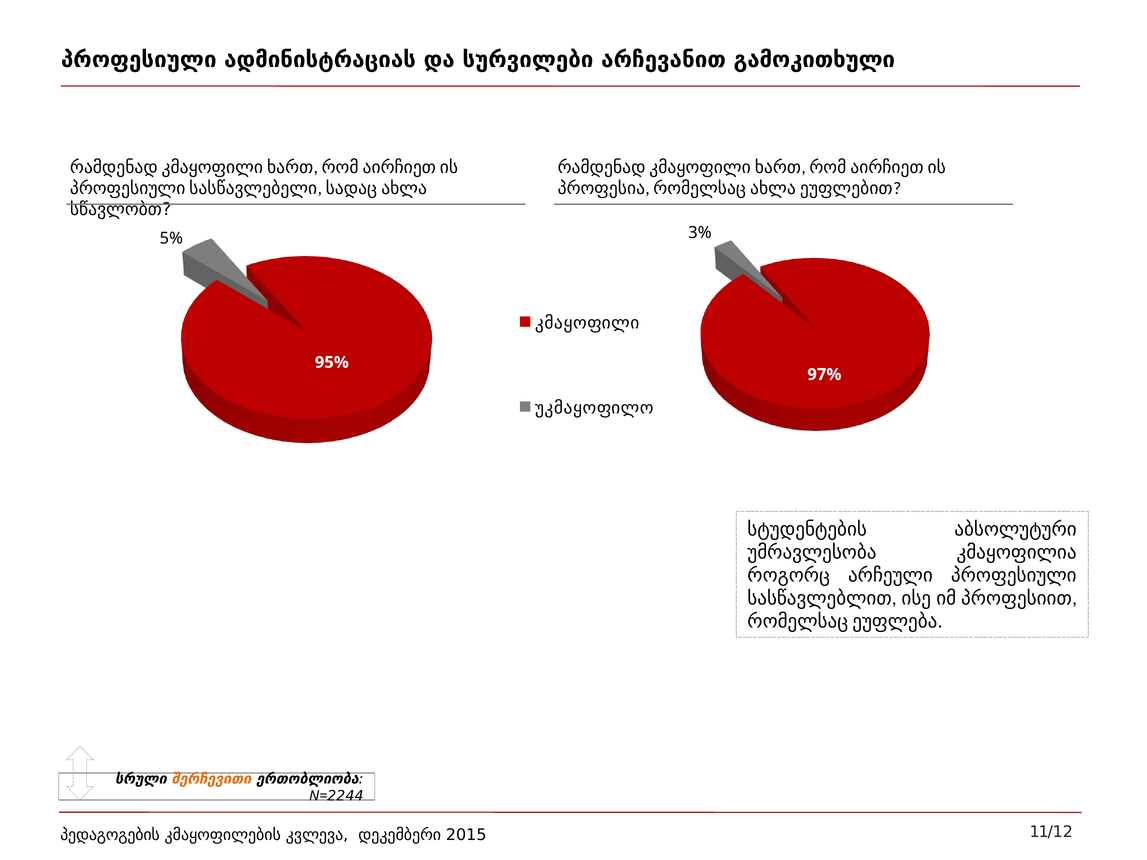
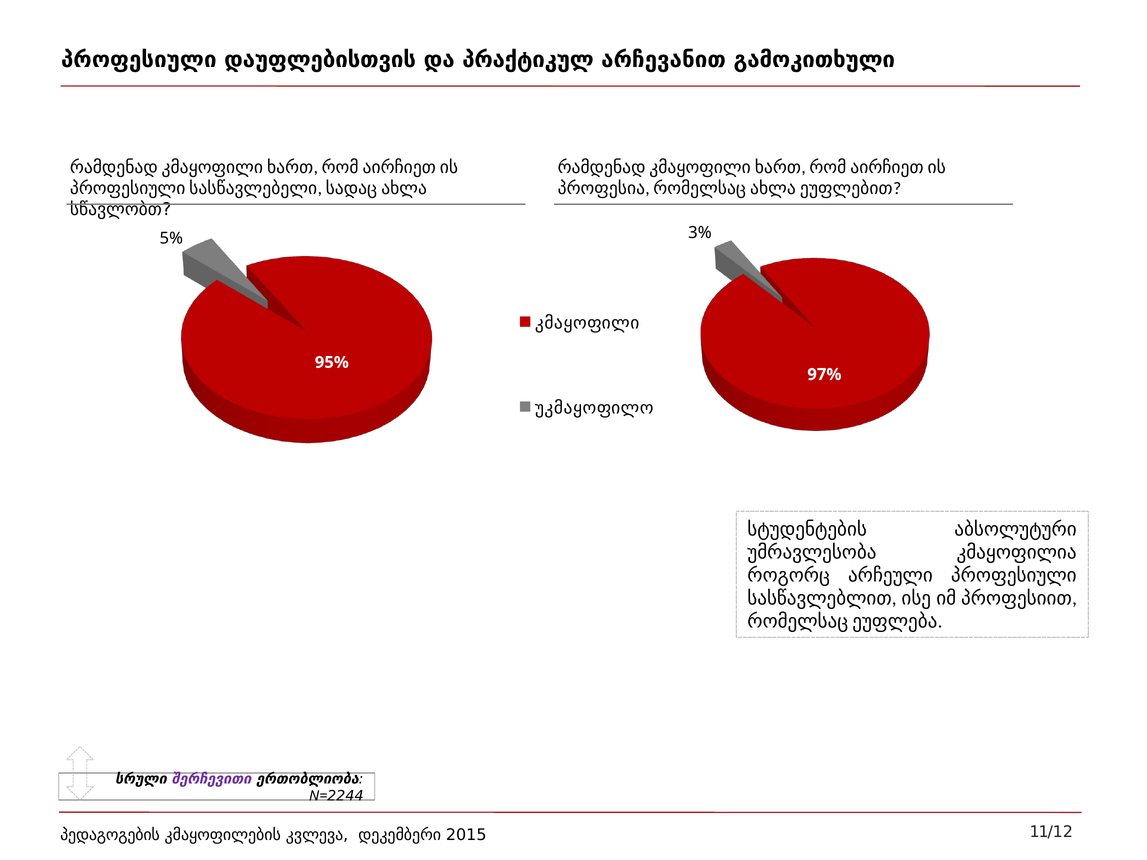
ადმინისტრაციას: ადმინისტრაციას -> დაუფლებისთვის
სურვილები: სურვილები -> პრაქტიკულ
შერჩევითი colour: orange -> purple
